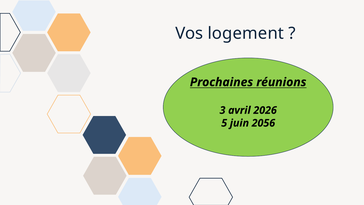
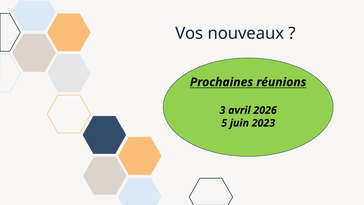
logement: logement -> nouveaux
2056: 2056 -> 2023
